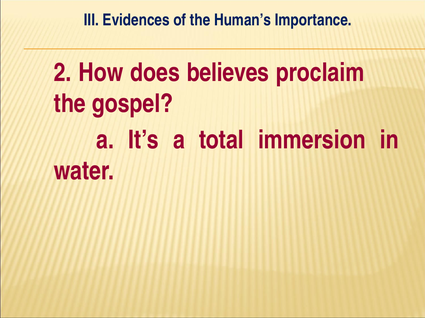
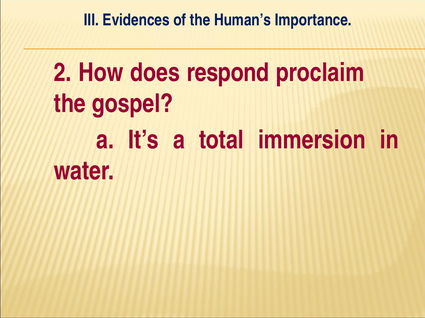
believes: believes -> respond
